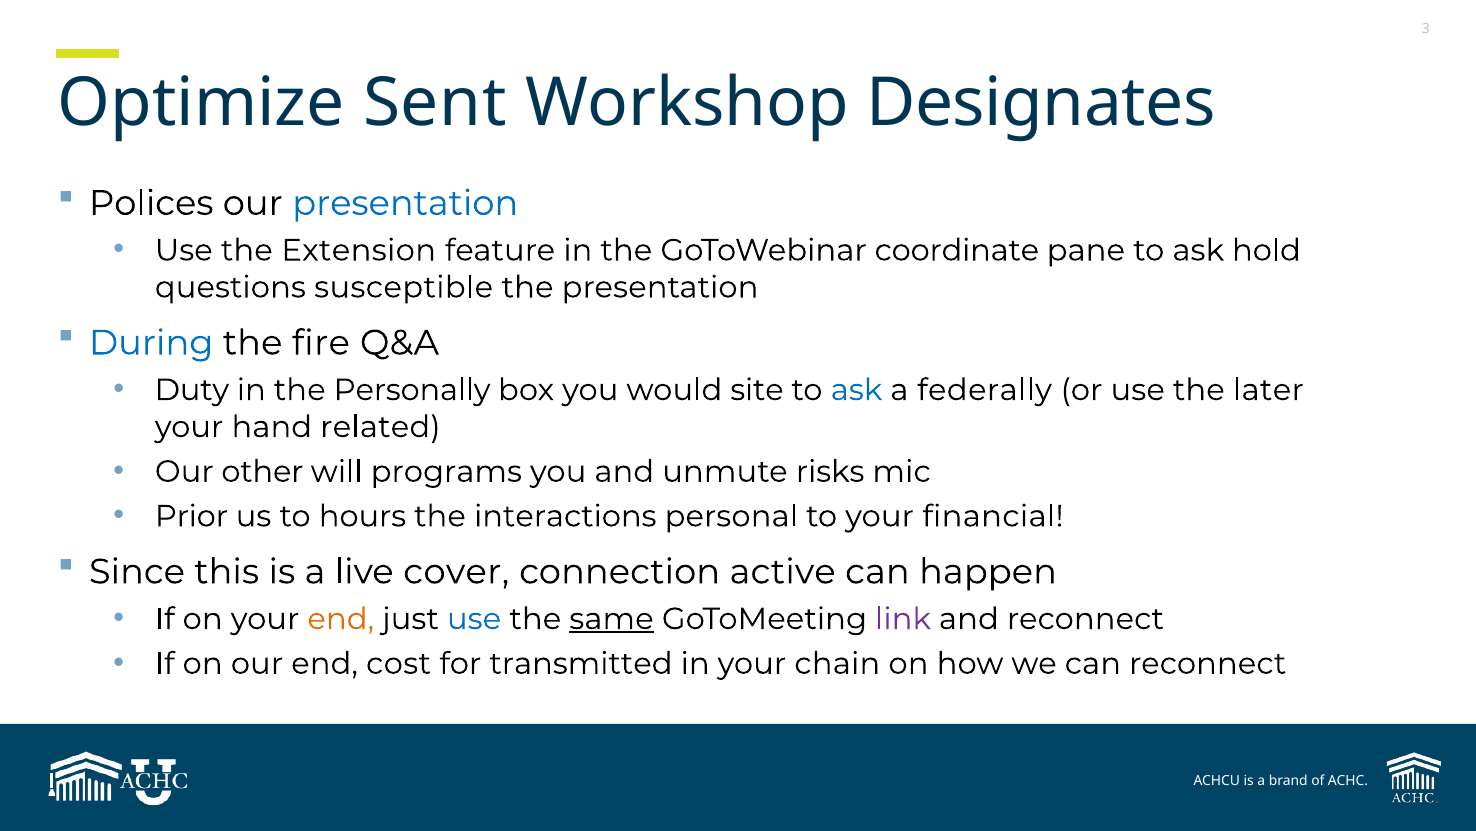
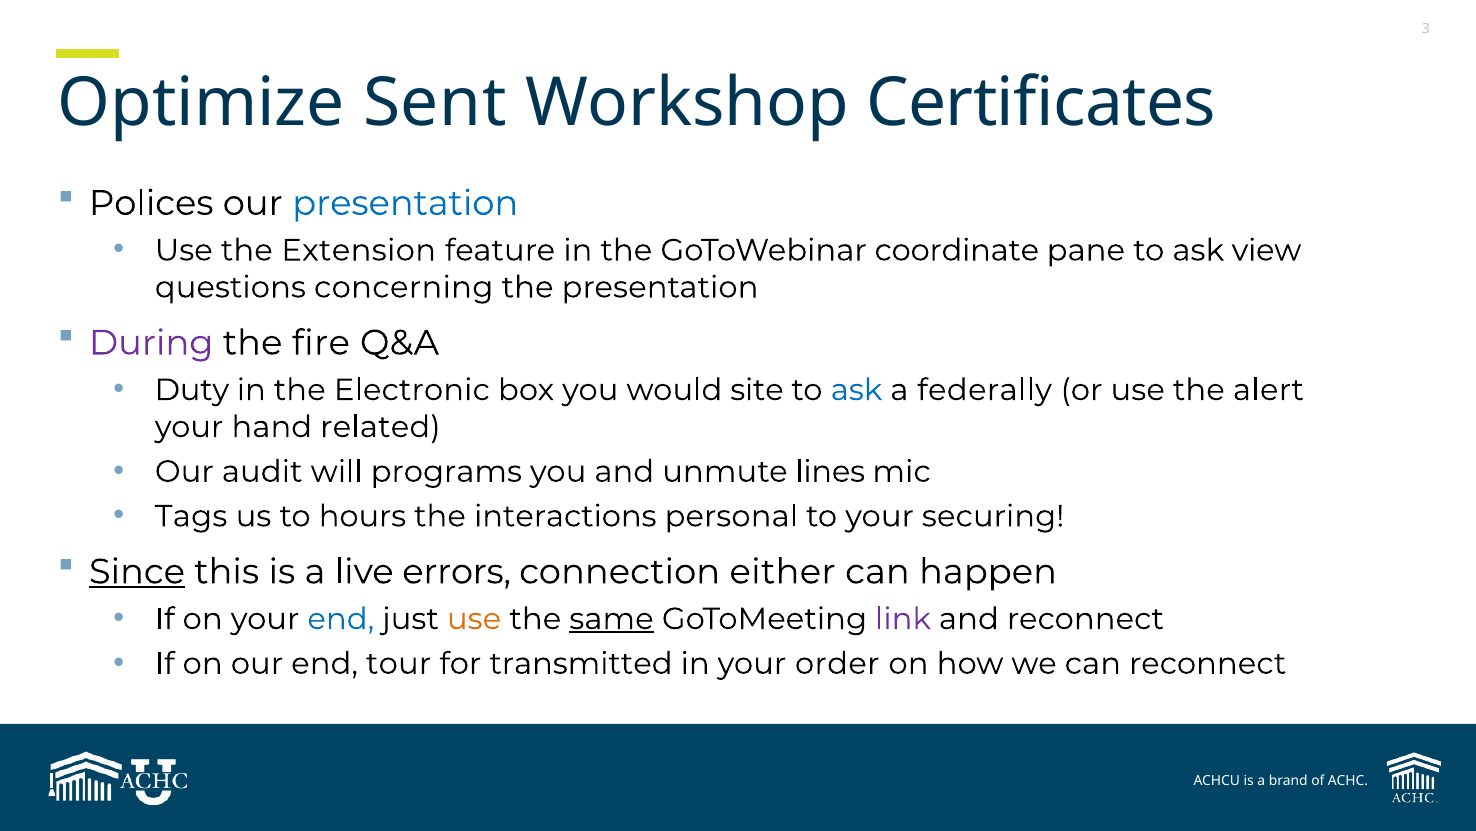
Designates: Designates -> Certificates
hold: hold -> view
susceptible: susceptible -> concerning
During colour: blue -> purple
Personally: Personally -> Electronic
later: later -> alert
other: other -> audit
risks: risks -> lines
Prior: Prior -> Tags
financial: financial -> securing
Since underline: none -> present
cover: cover -> errors
active: active -> either
end at (341, 618) colour: orange -> blue
use at (474, 618) colour: blue -> orange
cost: cost -> tour
chain: chain -> order
